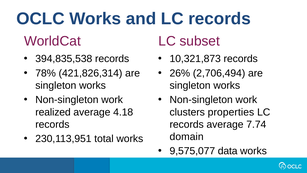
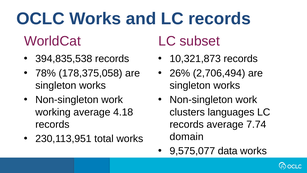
421,826,314: 421,826,314 -> 178,375,058
realized: realized -> working
properties: properties -> languages
